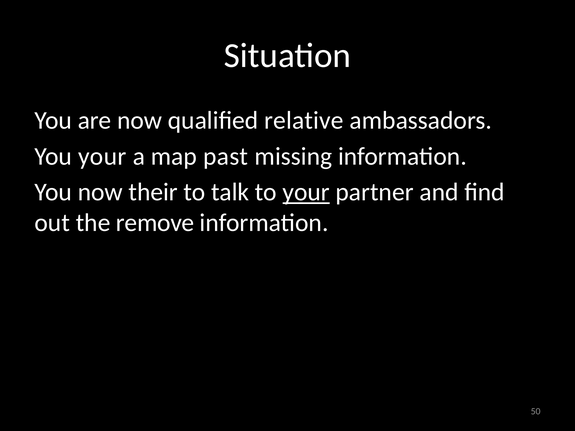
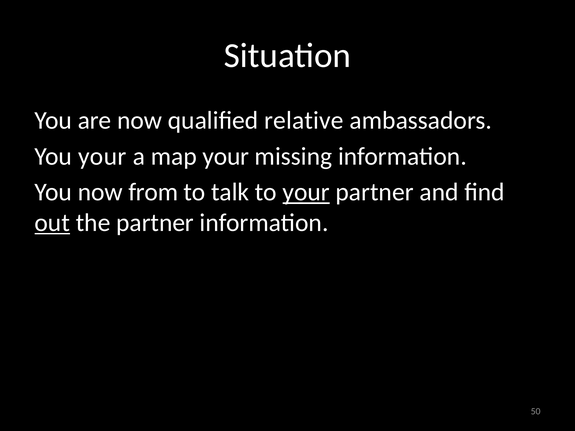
map past: past -> your
their: their -> from
out underline: none -> present
the remove: remove -> partner
